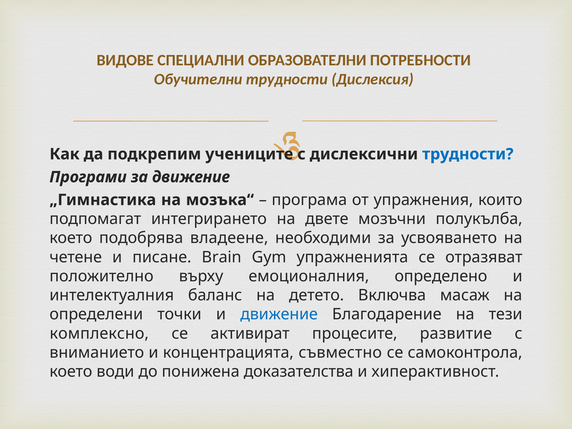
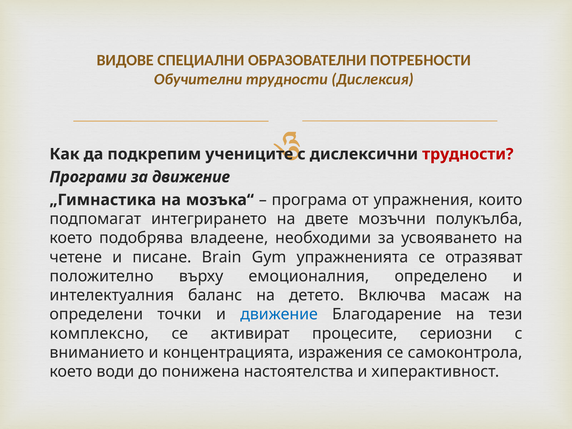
трудности at (468, 154) colour: blue -> red
развитие: развитие -> сериозни
съвместно: съвместно -> изражения
доказателства: доказателства -> настоятелства
